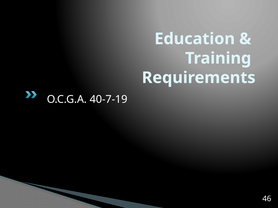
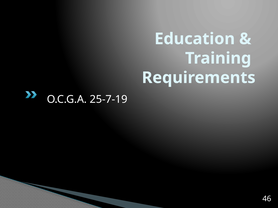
40-7-19: 40-7-19 -> 25-7-19
